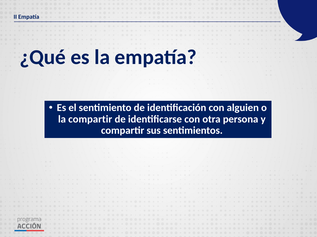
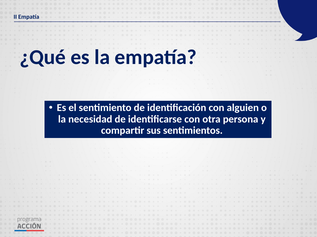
la compartir: compartir -> necesidad
